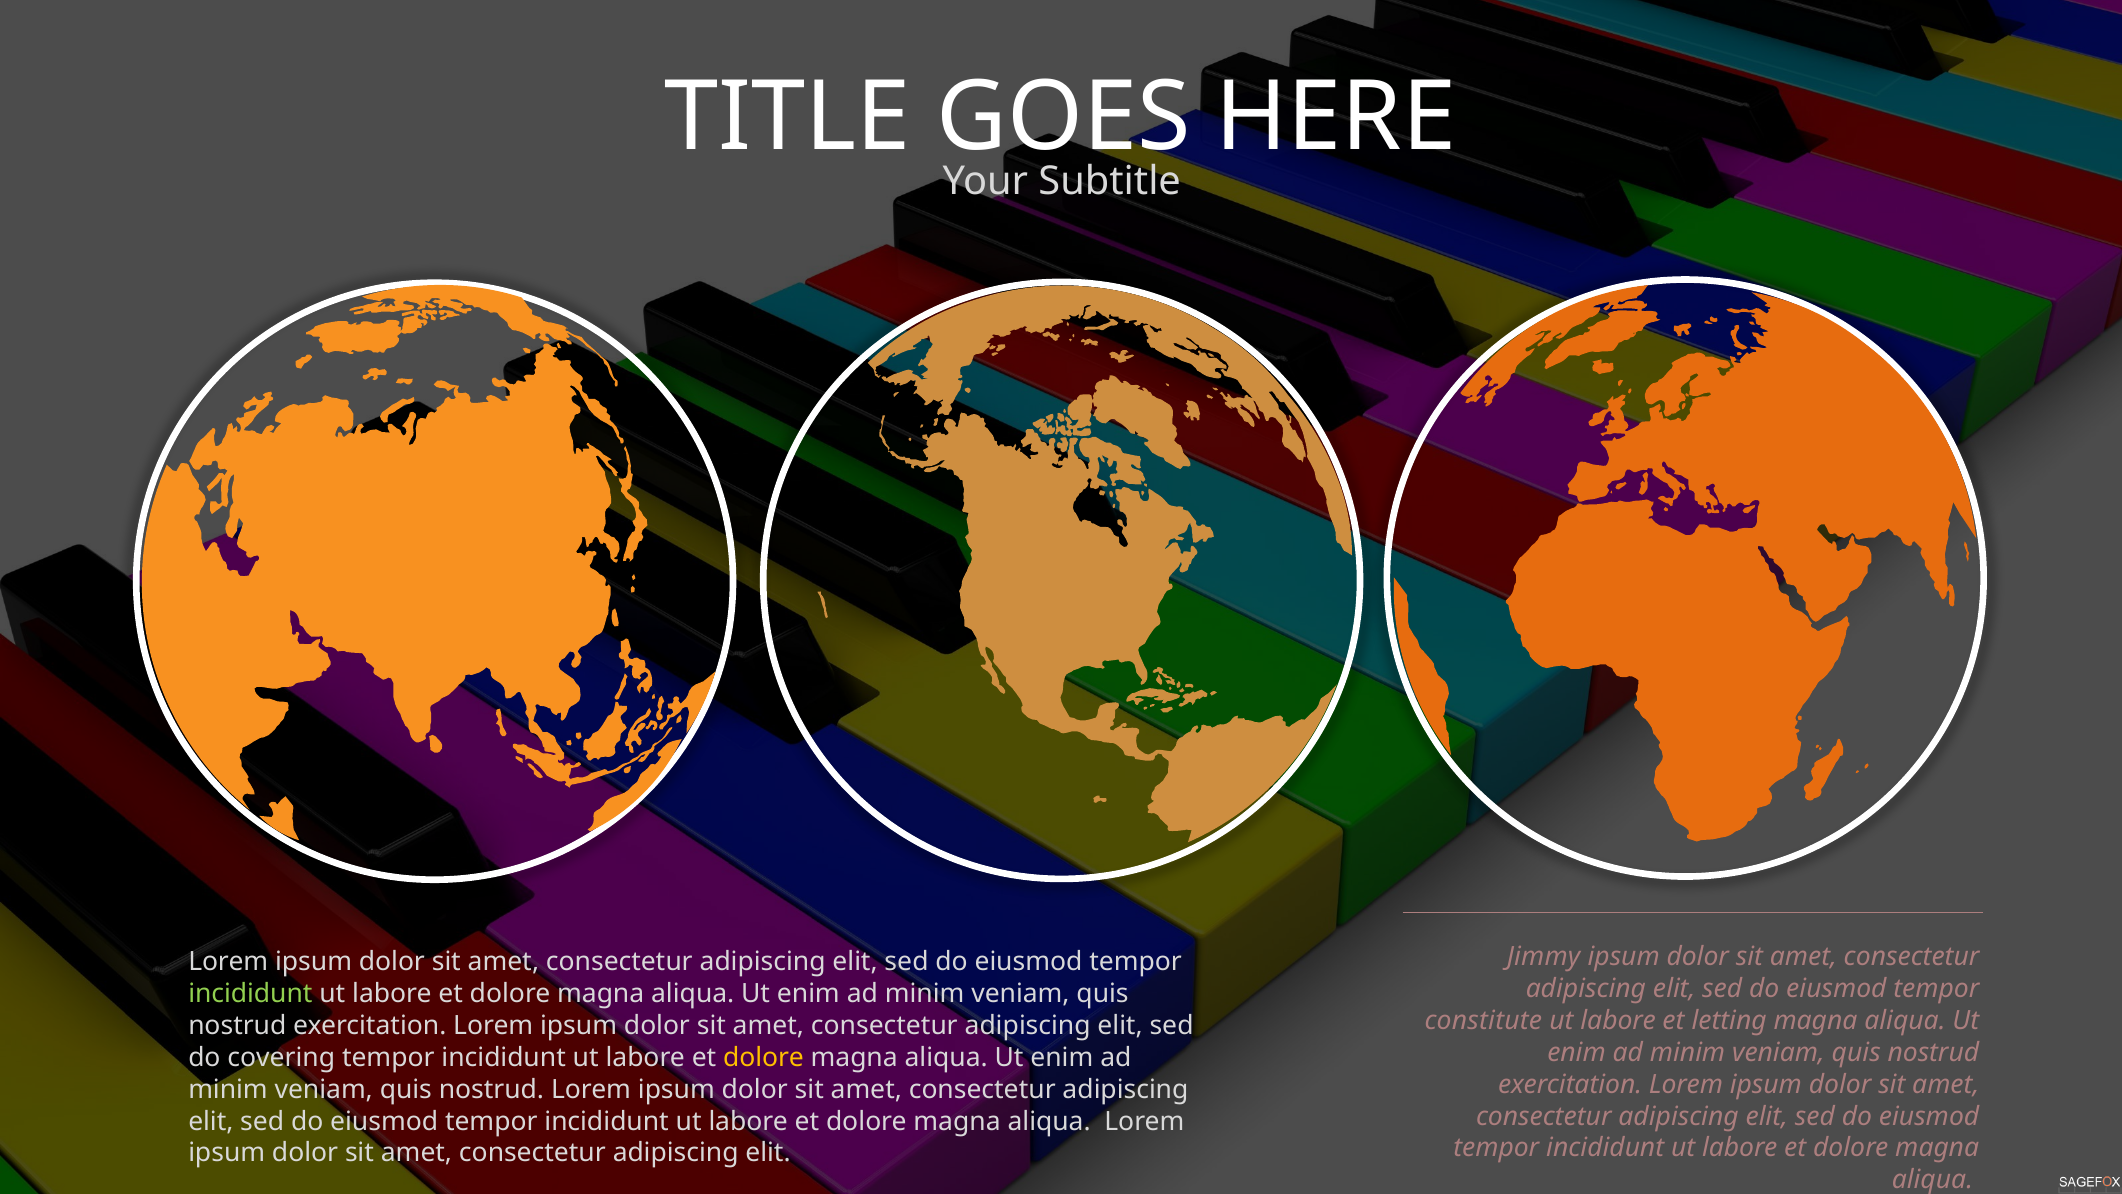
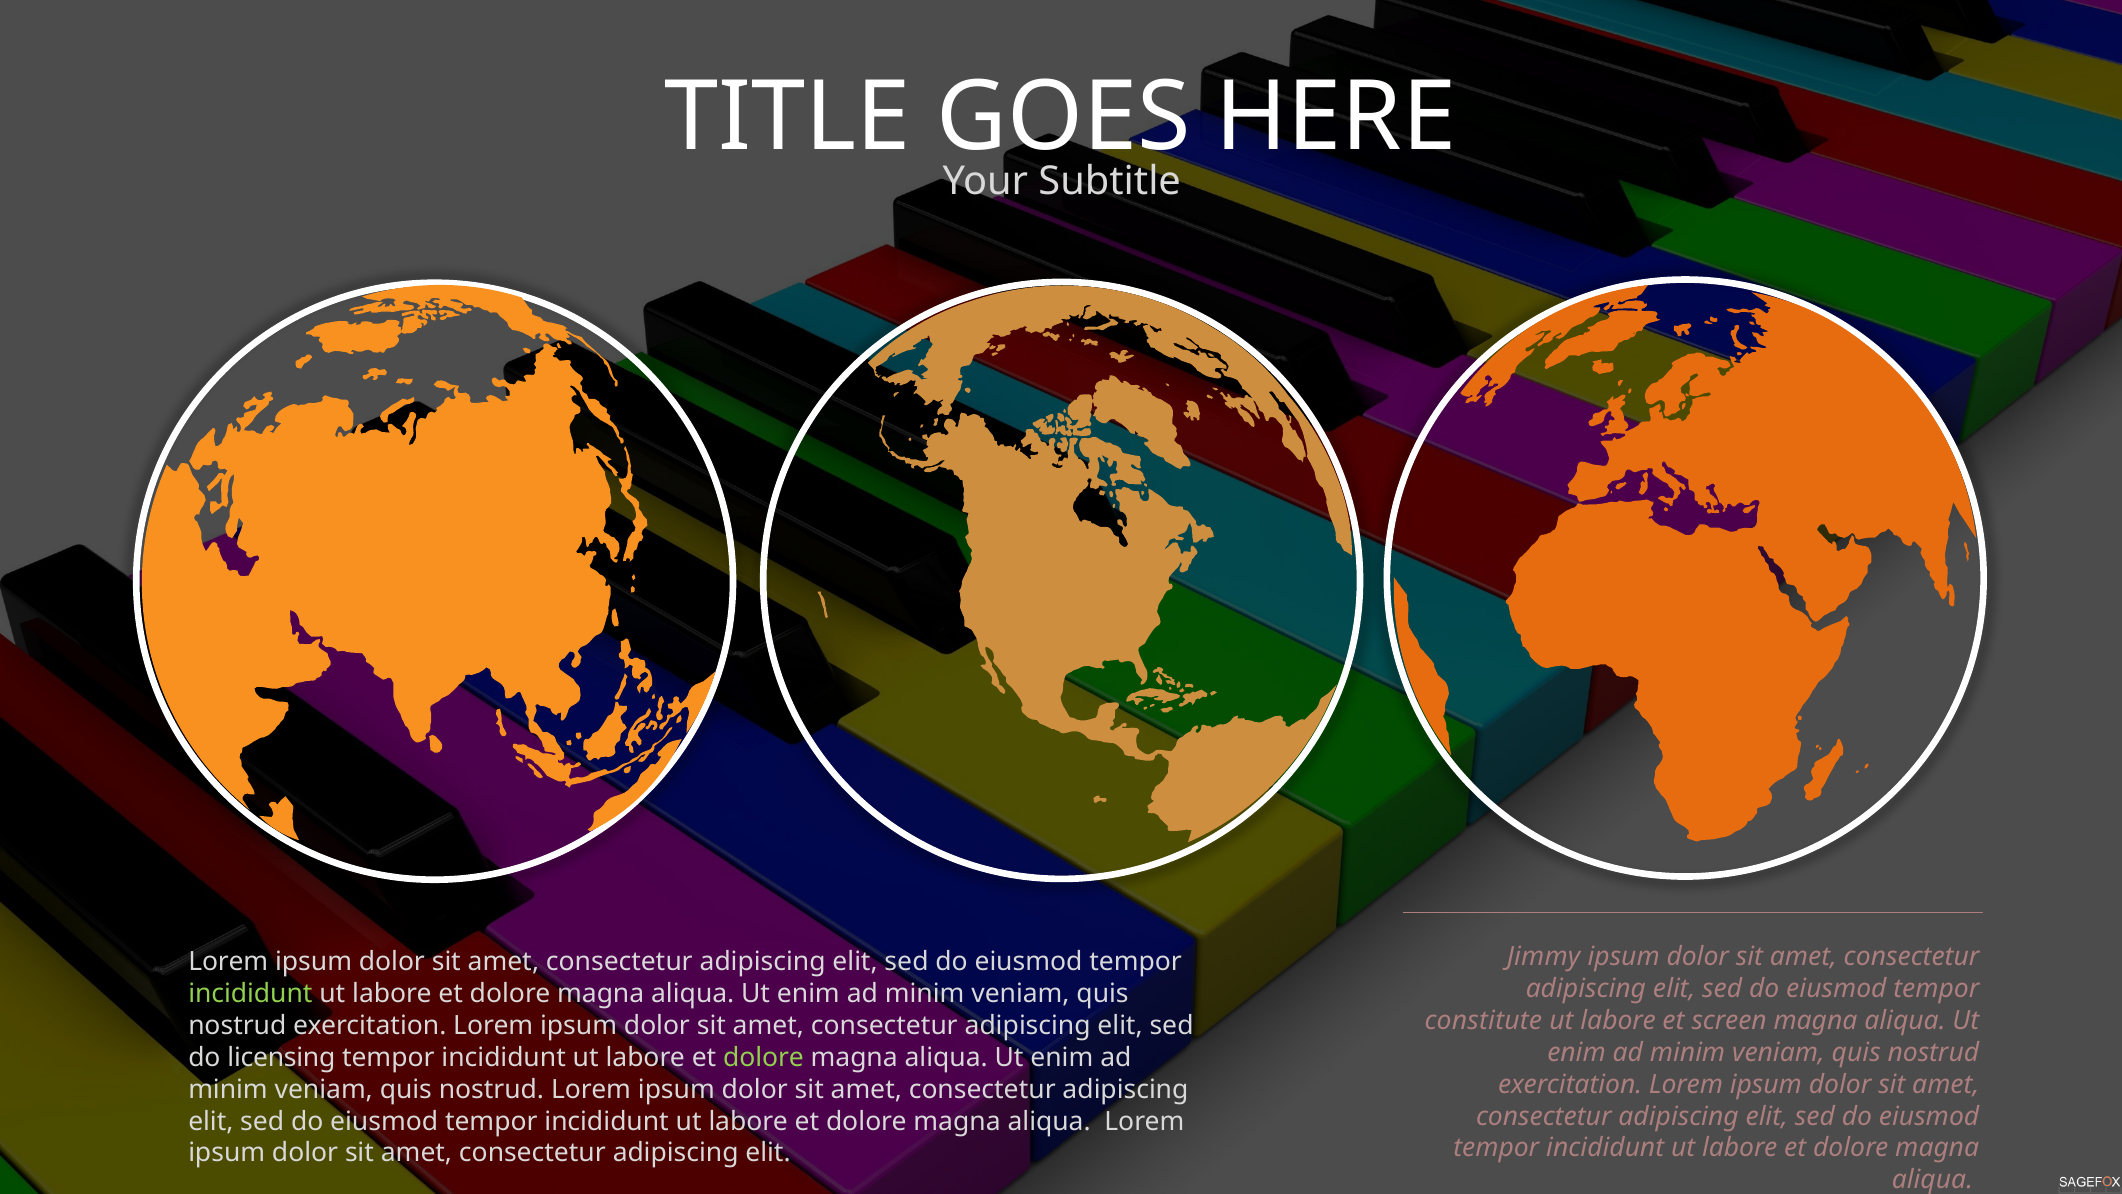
letting: letting -> screen
covering: covering -> licensing
dolore at (763, 1057) colour: yellow -> light green
